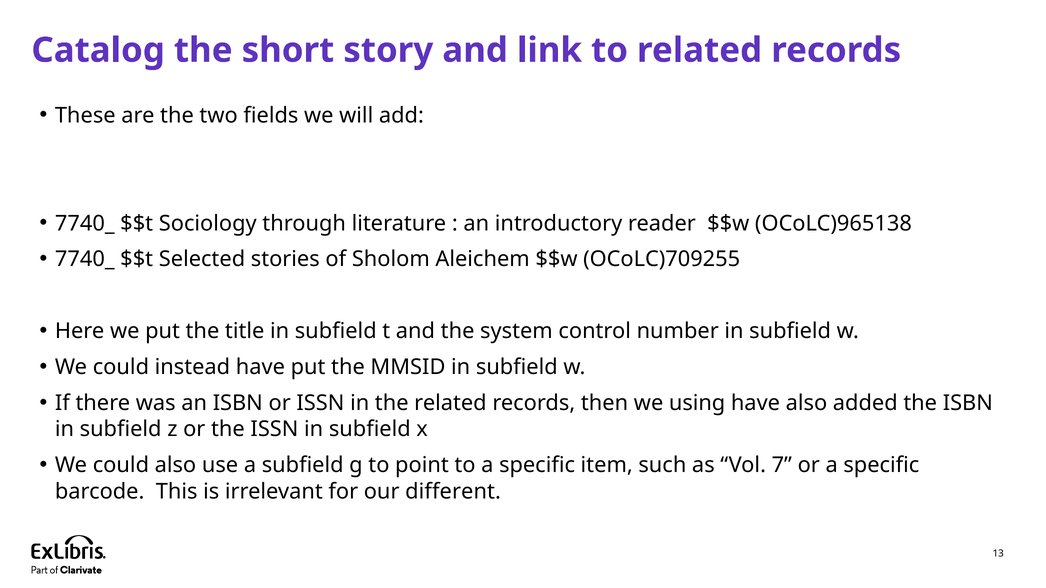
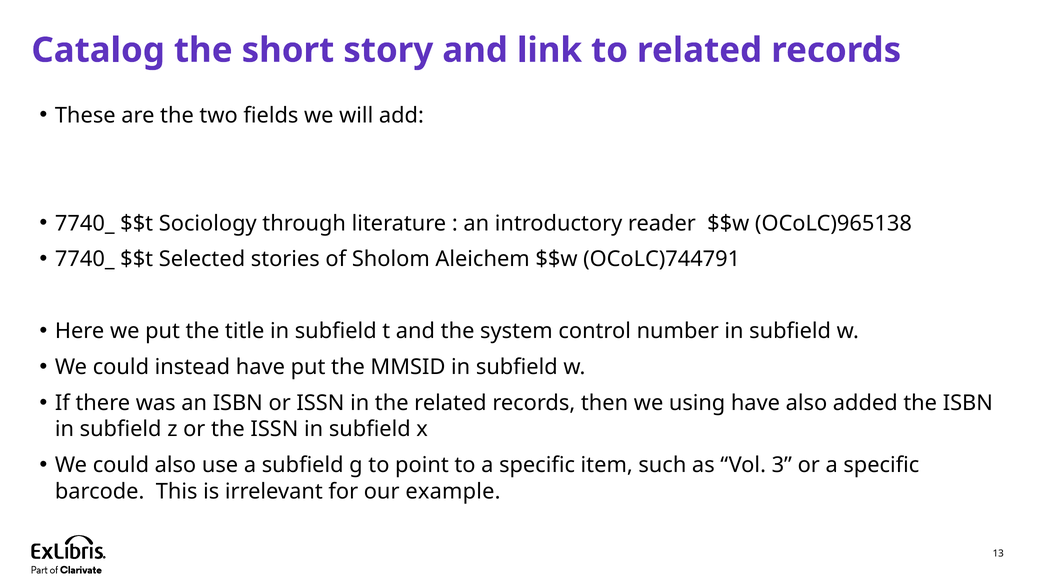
OCoLC)709255: OCoLC)709255 -> OCoLC)744791
7: 7 -> 3
different: different -> example
